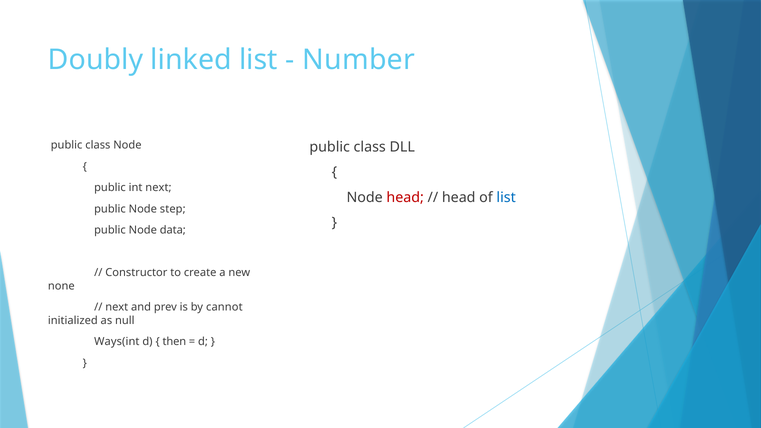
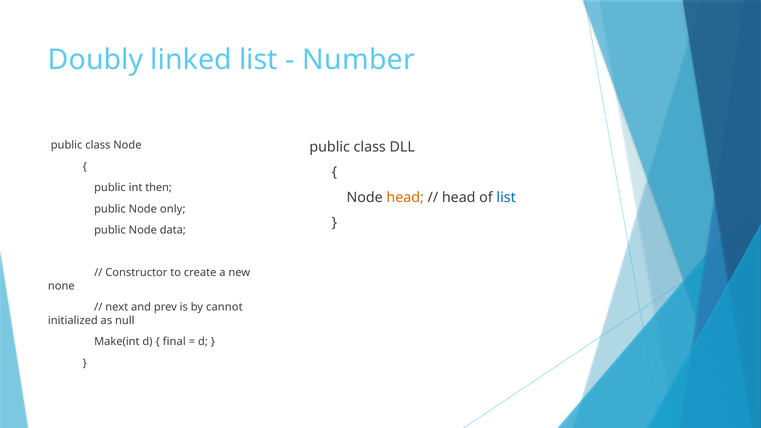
int next: next -> then
head at (405, 197) colour: red -> orange
step: step -> only
Ways(int: Ways(int -> Make(int
then: then -> final
